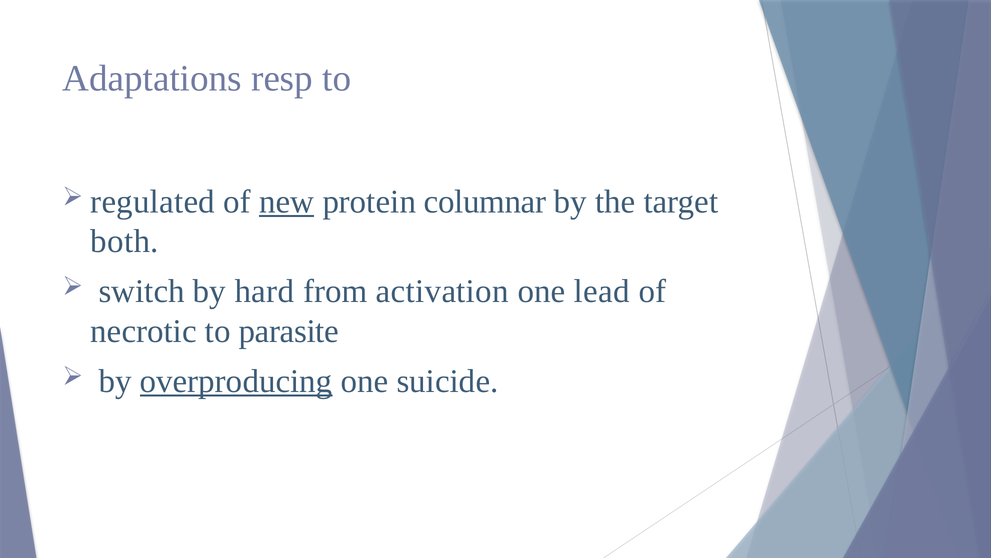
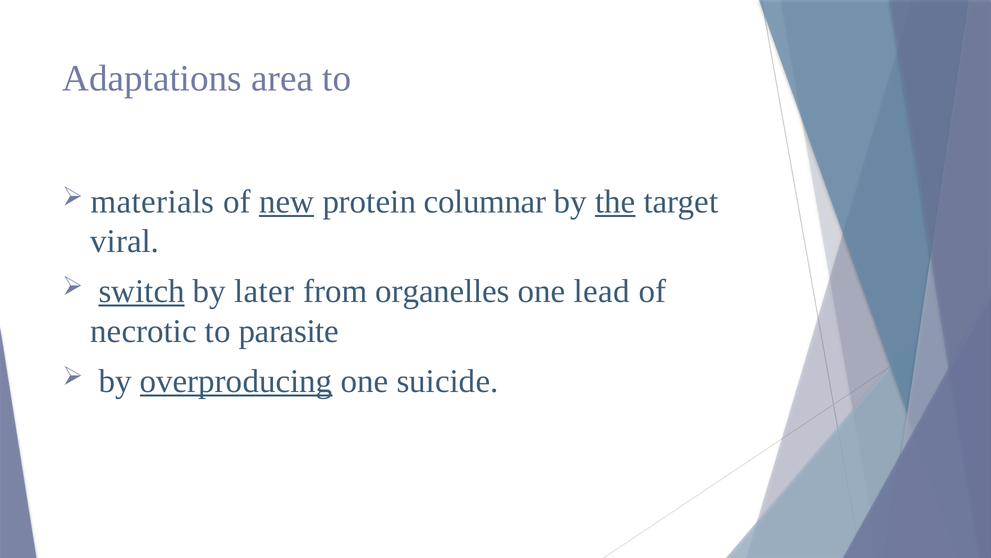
resp: resp -> area
regulated: regulated -> materials
the underline: none -> present
both: both -> viral
switch underline: none -> present
hard: hard -> later
activation: activation -> organelles
